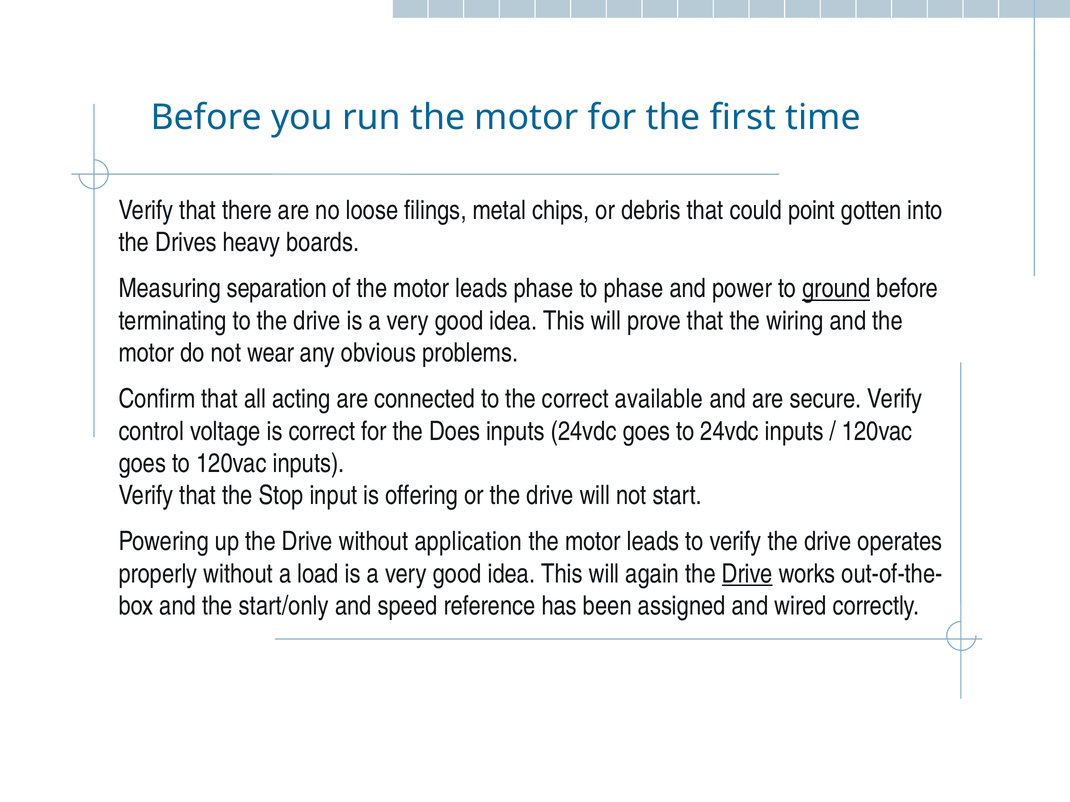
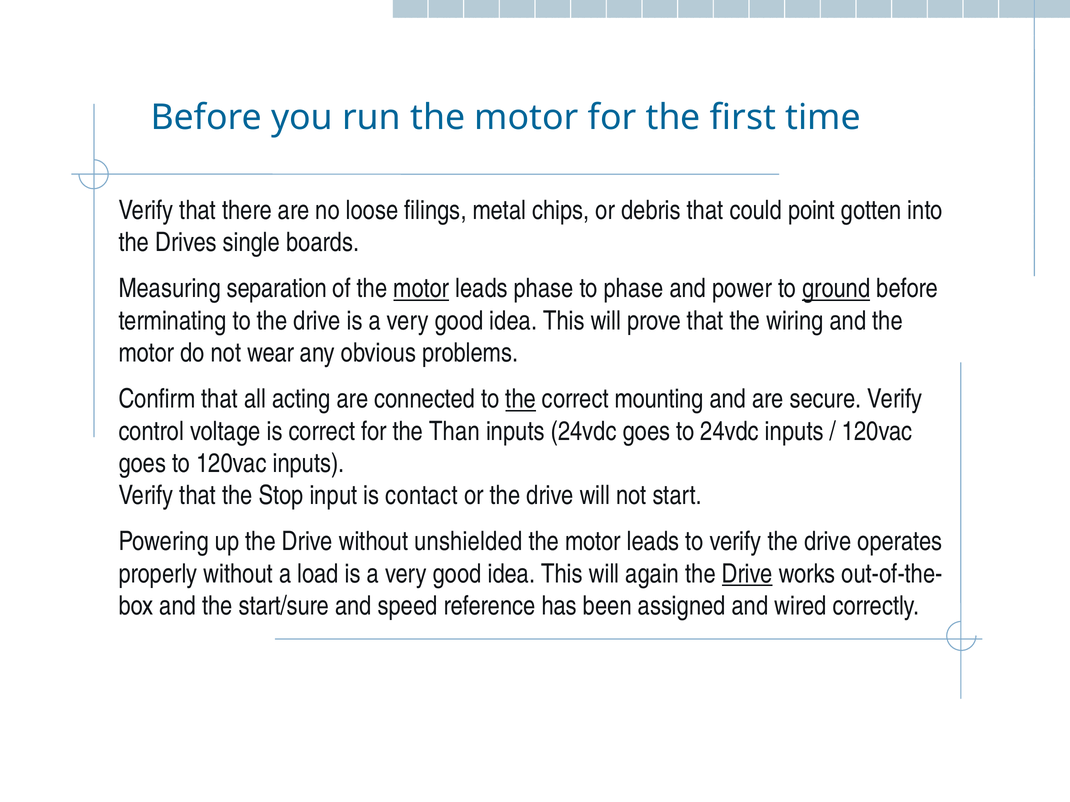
heavy: heavy -> single
motor at (421, 289) underline: none -> present
the at (521, 399) underline: none -> present
available: available -> mounting
Does: Does -> Than
offering: offering -> contact
application: application -> unshielded
start/only: start/only -> start/sure
